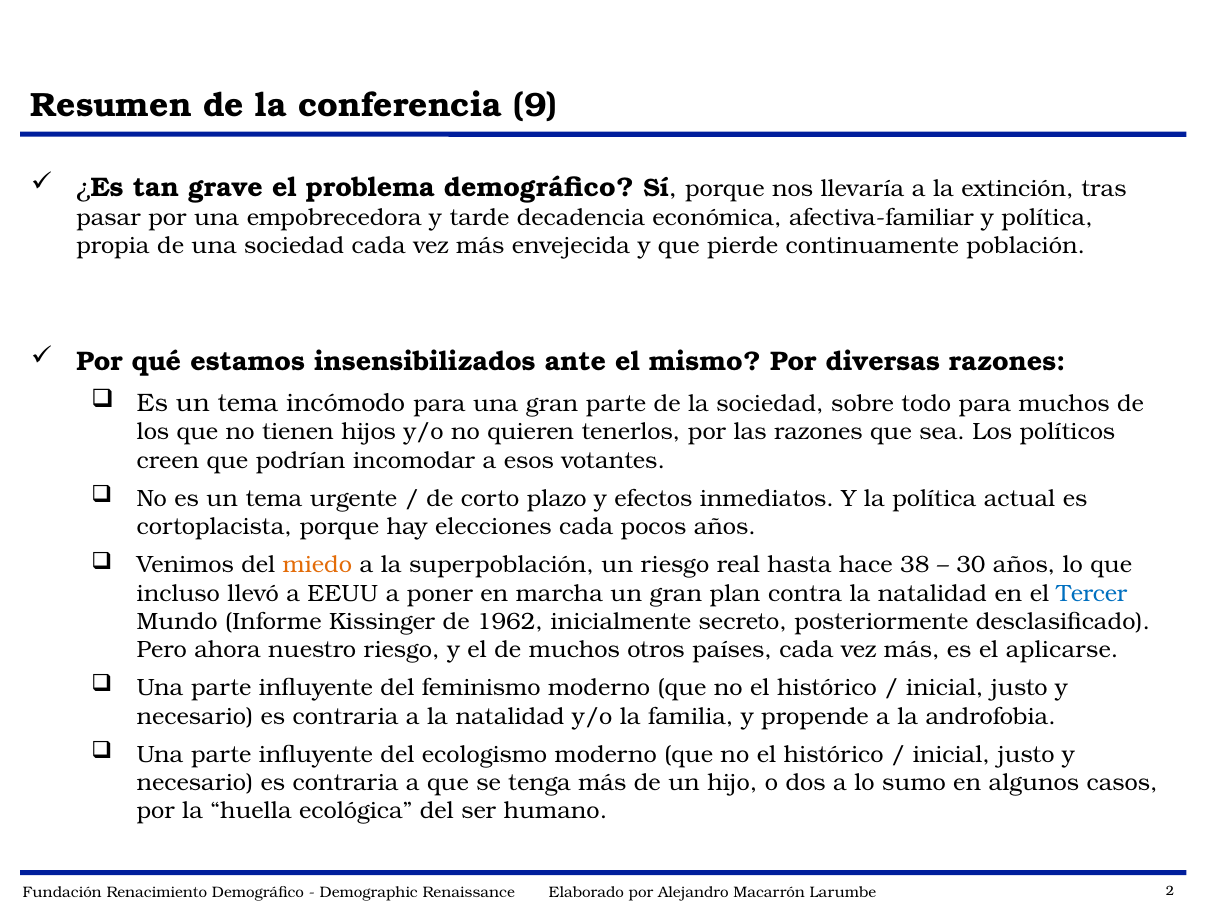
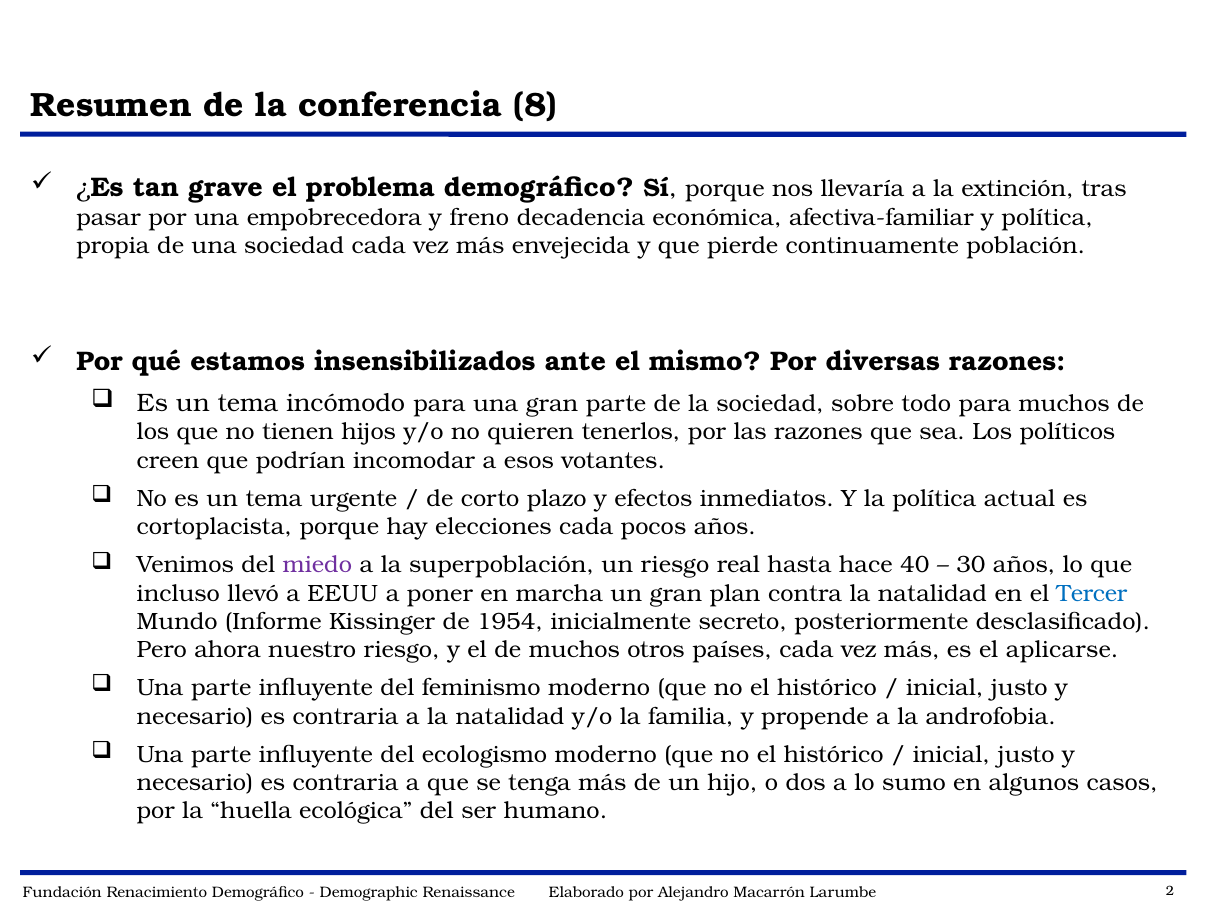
9: 9 -> 8
tarde: tarde -> freno
miedo colour: orange -> purple
38: 38 -> 40
1962: 1962 -> 1954
